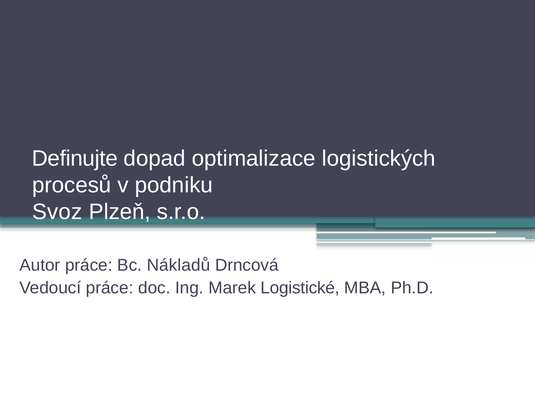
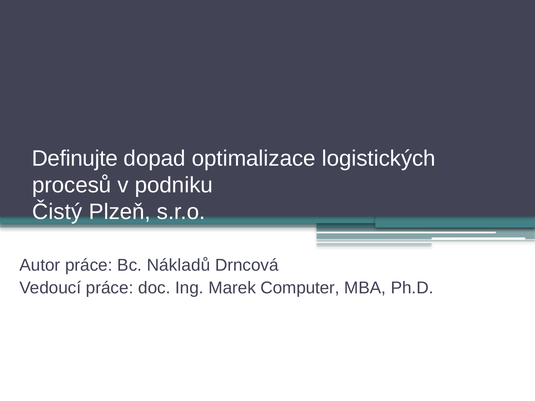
Svoz: Svoz -> Čistý
Logistické: Logistické -> Computer
